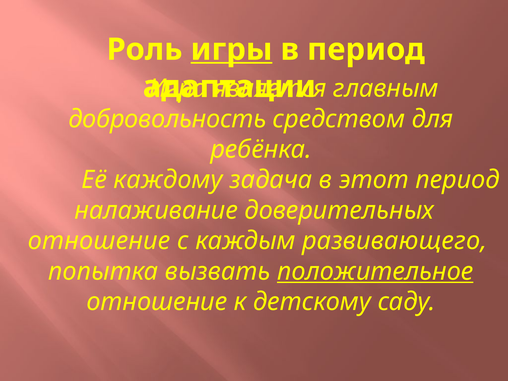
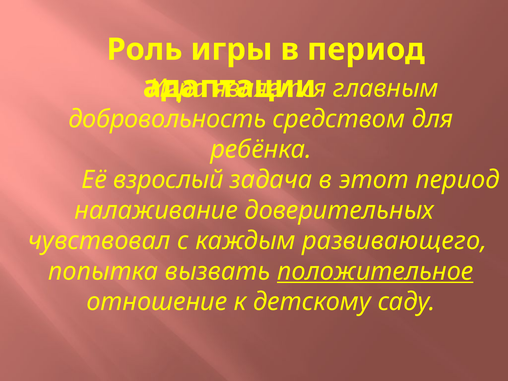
игры underline: present -> none
каждому: каждому -> взрослый
отношение at (99, 241): отношение -> чувствовал
